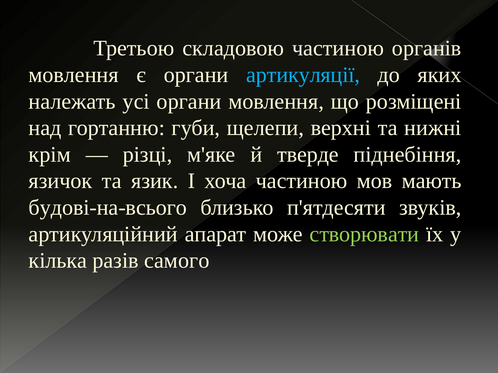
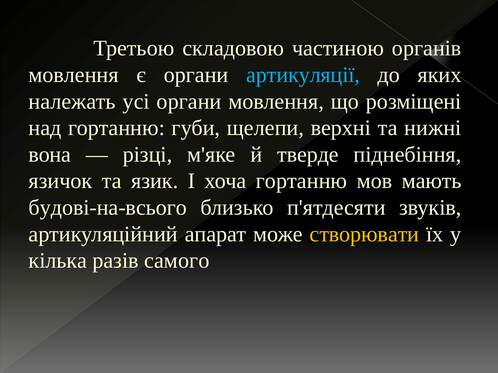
крім: крім -> вона
хоча частиною: частиною -> гортанню
створювати colour: light green -> yellow
